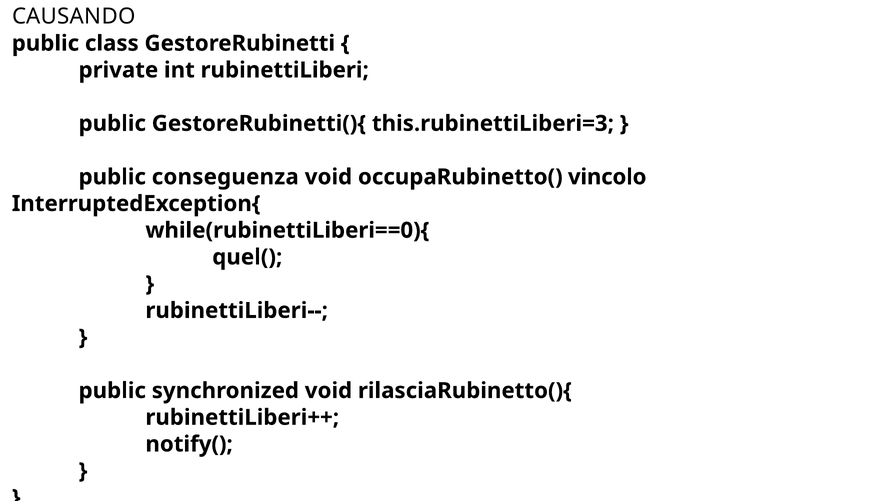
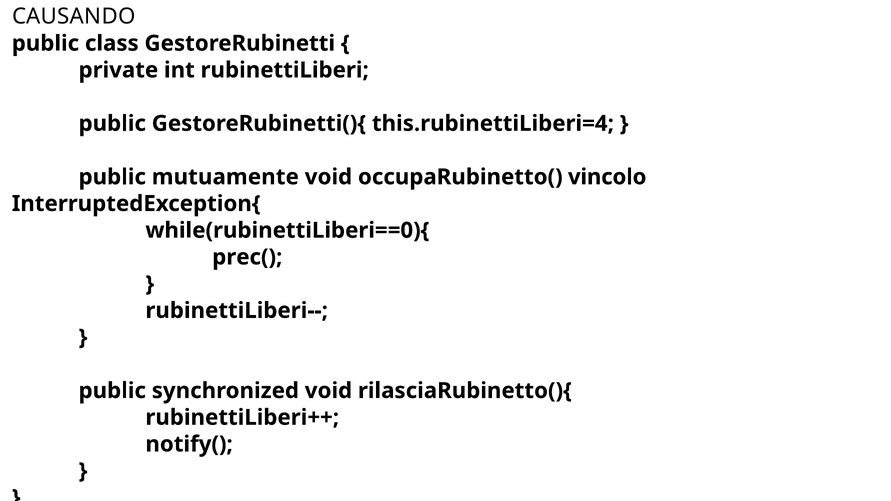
this.rubinettiLiberi=3: this.rubinettiLiberi=3 -> this.rubinettiLiberi=4
conseguenza: conseguenza -> mutuamente
quel(: quel( -> prec(
